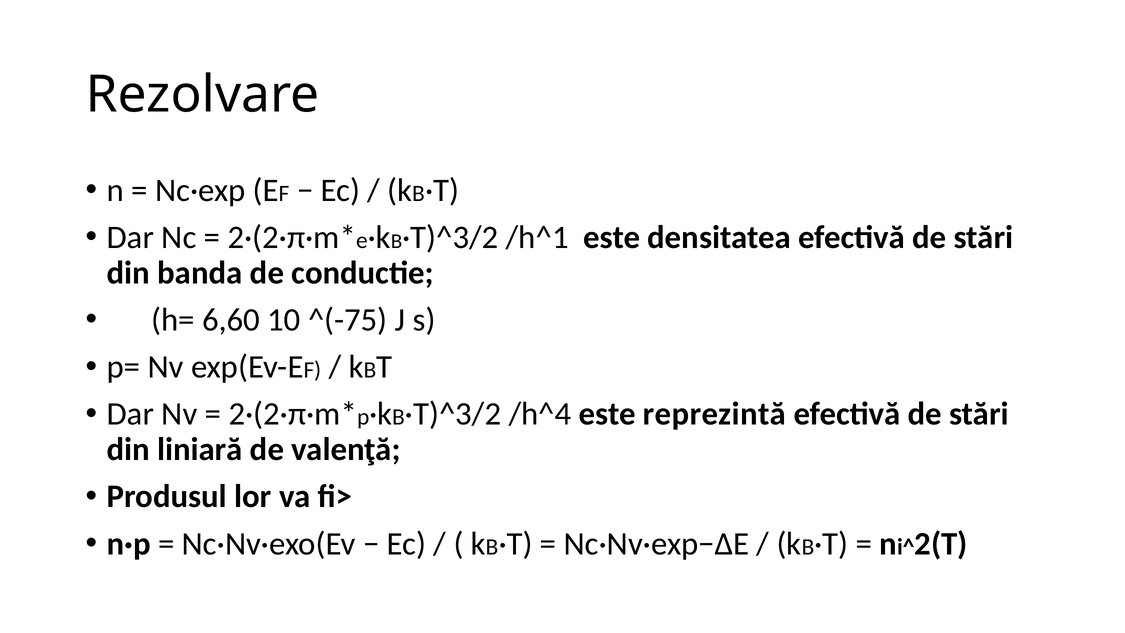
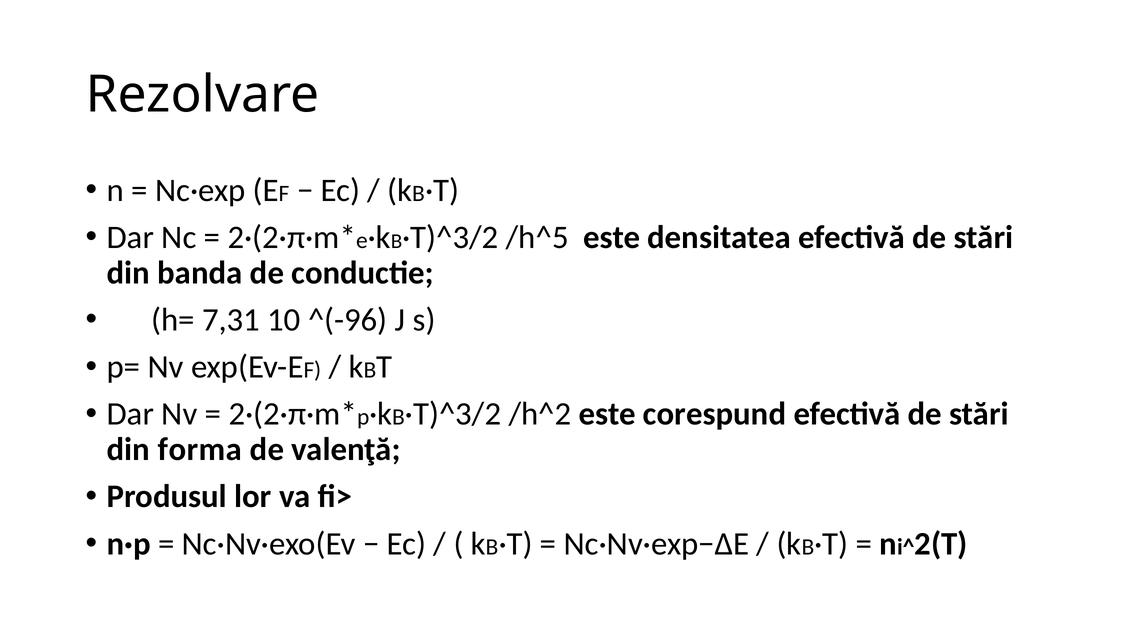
/h^1: /h^1 -> /h^5
6,60: 6,60 -> 7,31
^(-75: ^(-75 -> ^(-96
/h^4: /h^4 -> /h^2
reprezintă: reprezintă -> corespund
liniară: liniară -> forma
